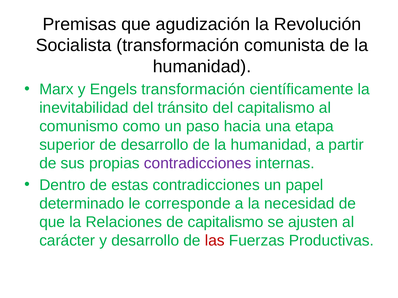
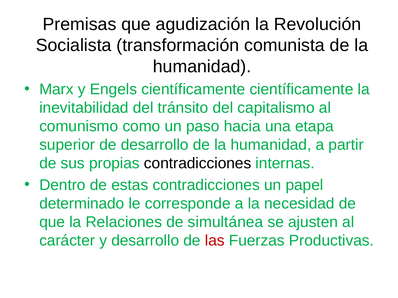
Engels transformación: transformación -> científicamente
contradicciones at (198, 164) colour: purple -> black
de capitalismo: capitalismo -> simultánea
